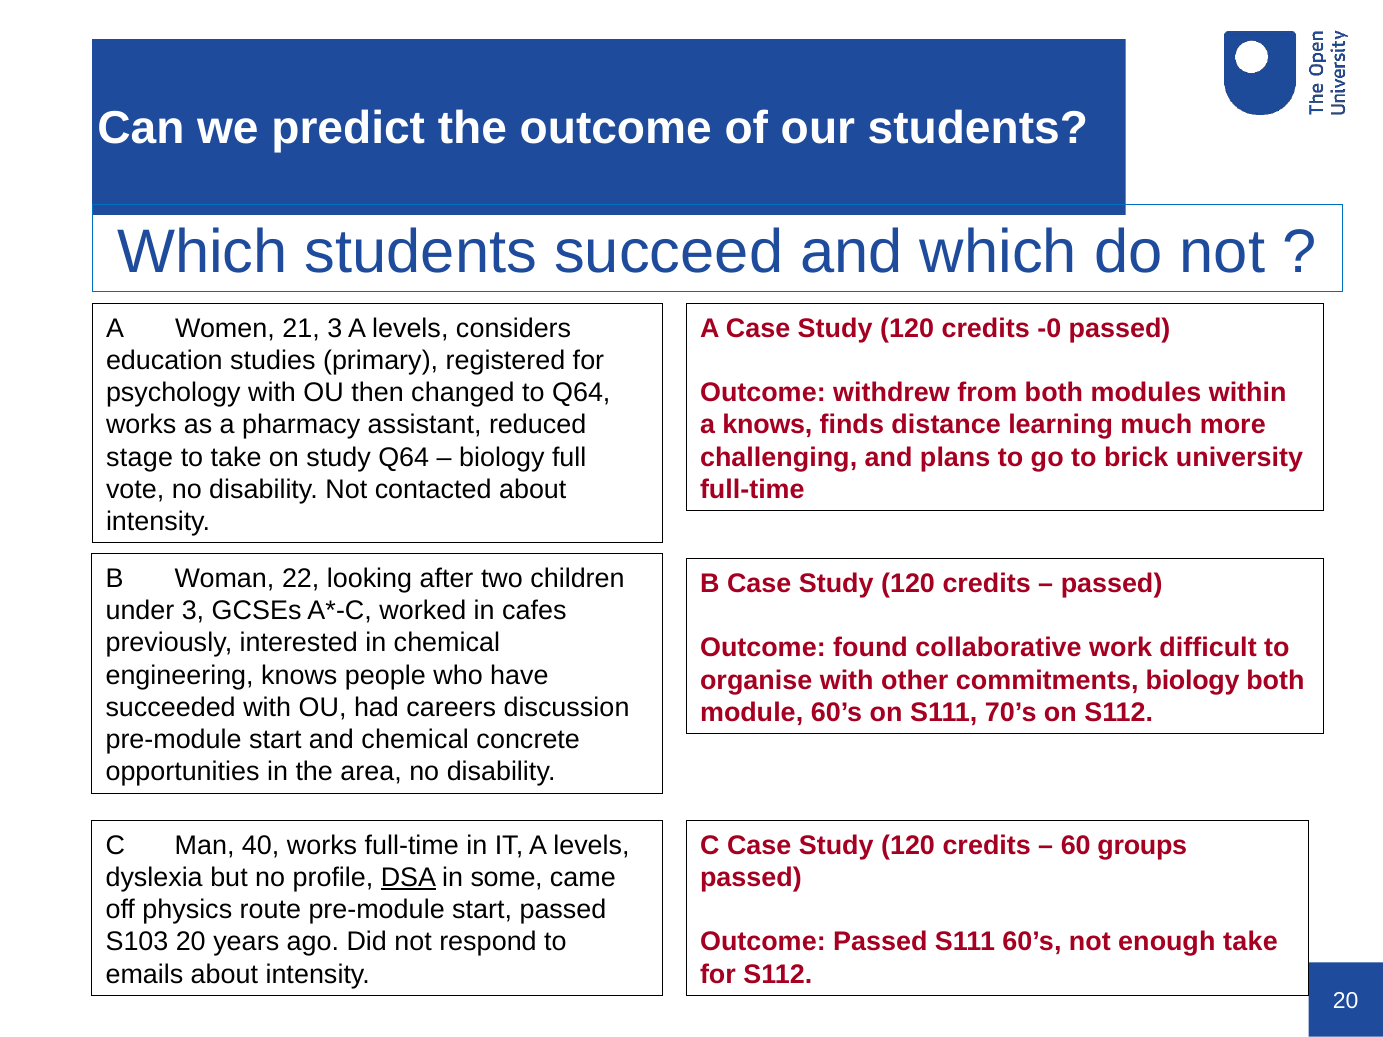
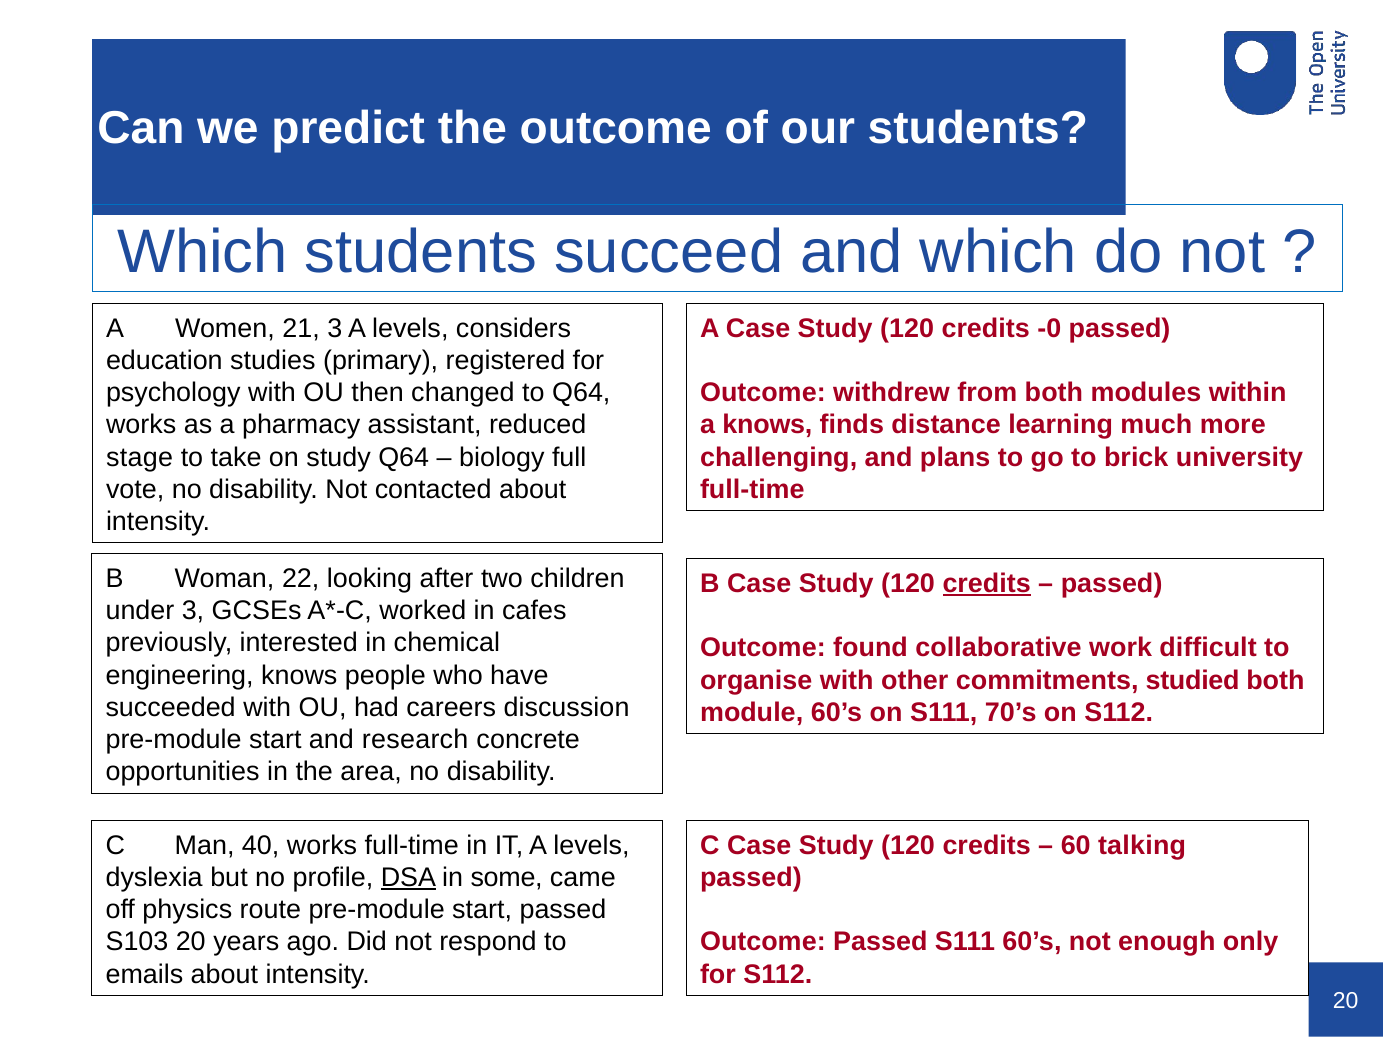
credits at (987, 583) underline: none -> present
commitments biology: biology -> studied
and chemical: chemical -> research
groups: groups -> talking
enough take: take -> only
